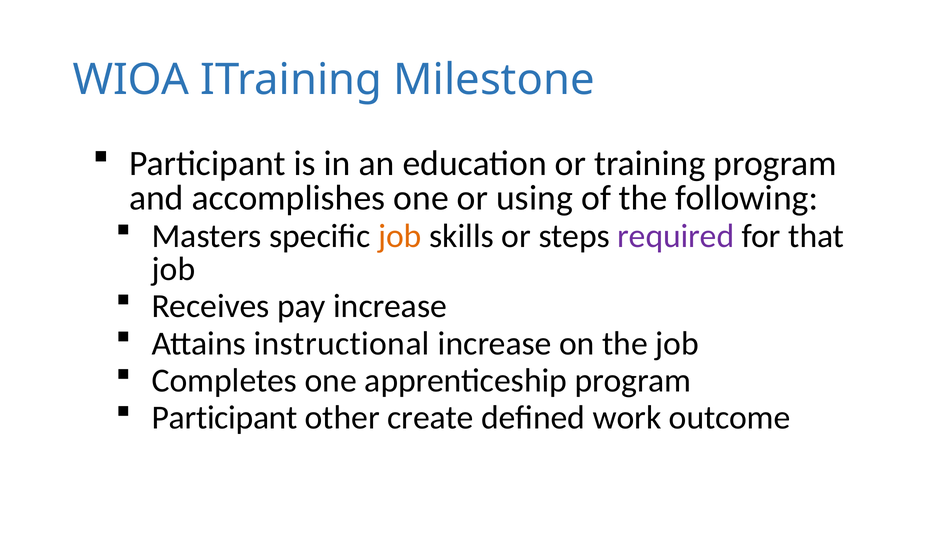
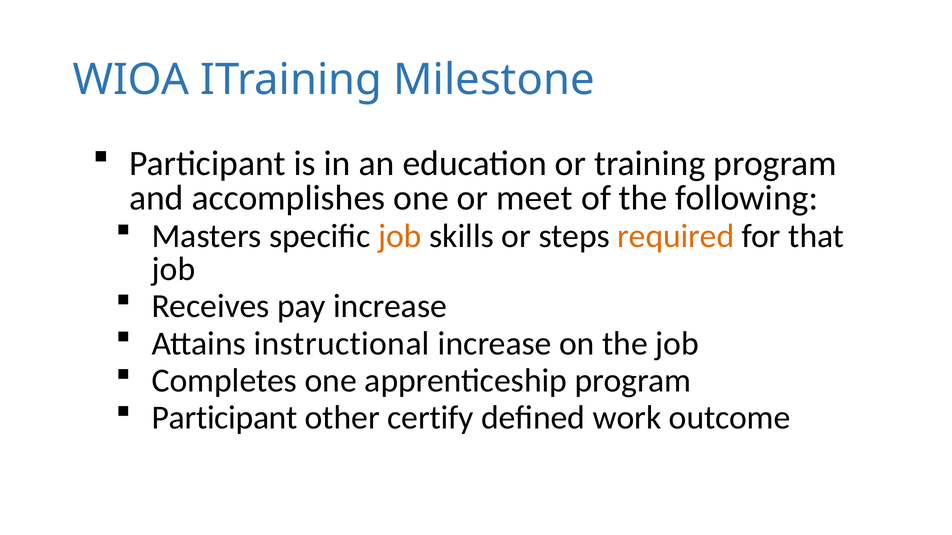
using: using -> meet
required colour: purple -> orange
create: create -> certify
